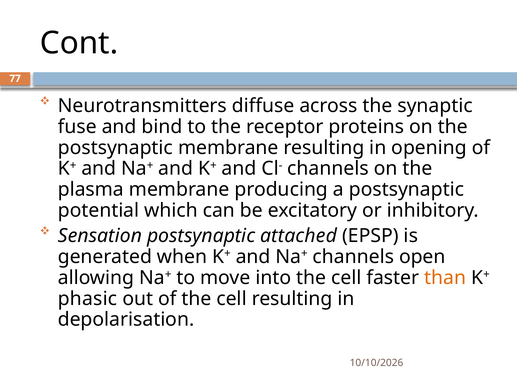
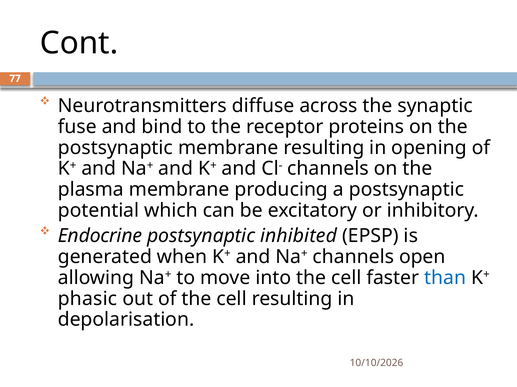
Sensation: Sensation -> Endocrine
attached: attached -> inhibited
than colour: orange -> blue
